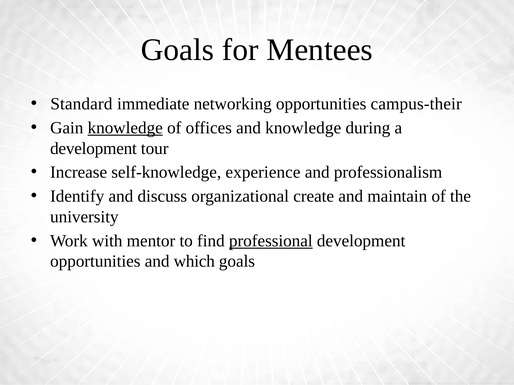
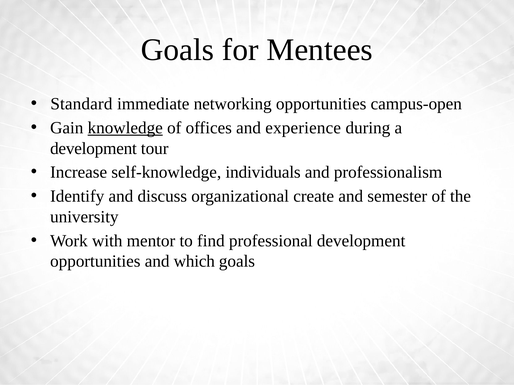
campus-their: campus-their -> campus-open
and knowledge: knowledge -> experience
experience: experience -> individuals
maintain: maintain -> semester
professional underline: present -> none
